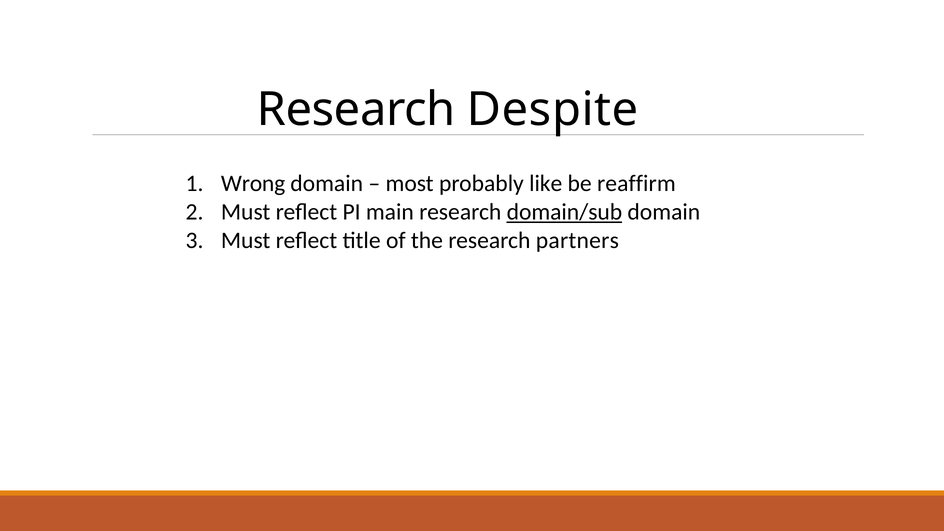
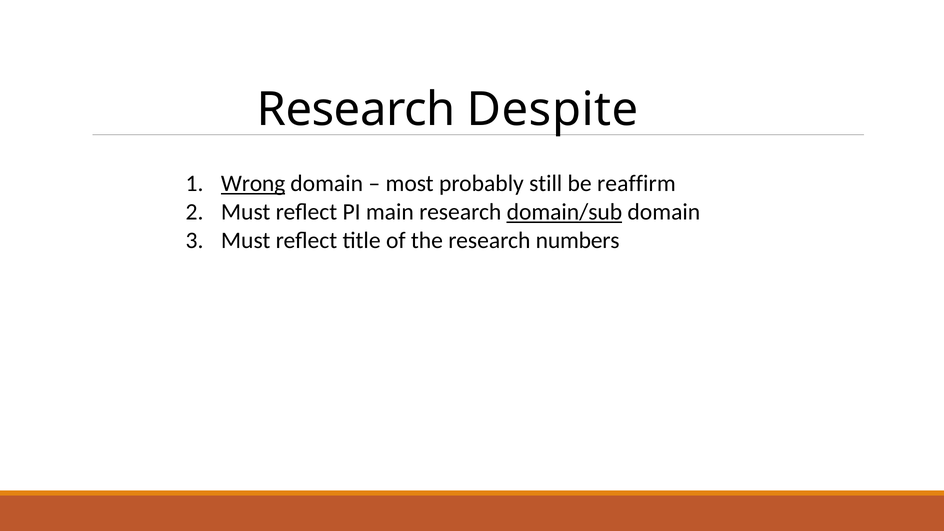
Wrong underline: none -> present
like: like -> still
partners: partners -> numbers
